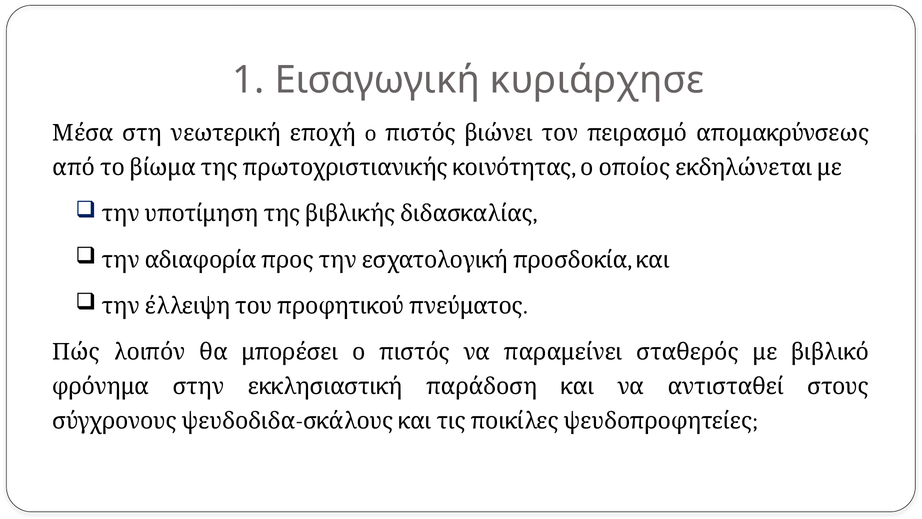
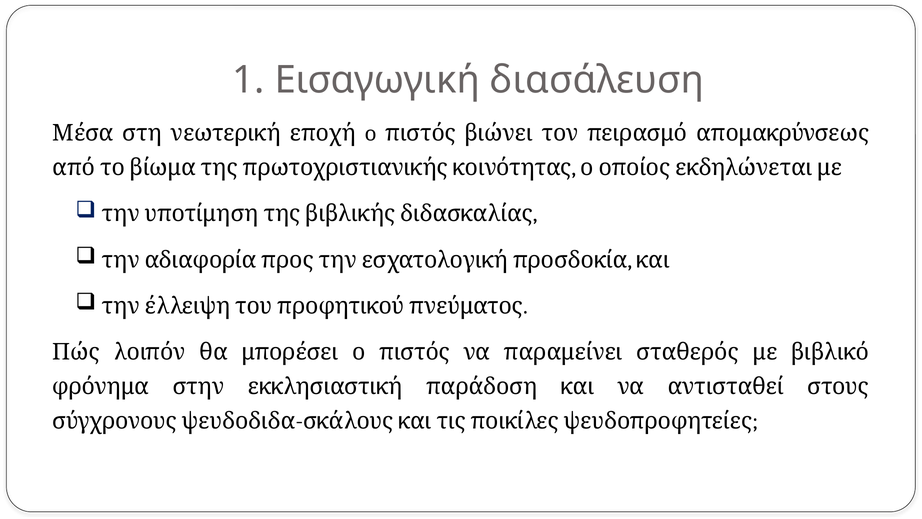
κυριάρχησε: κυριάρχησε -> διασάλευση
